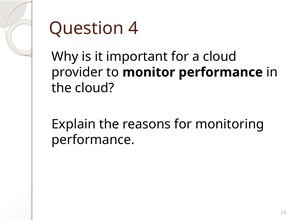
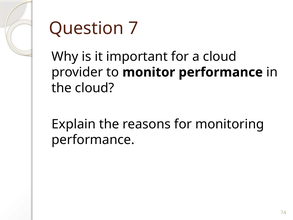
4: 4 -> 7
